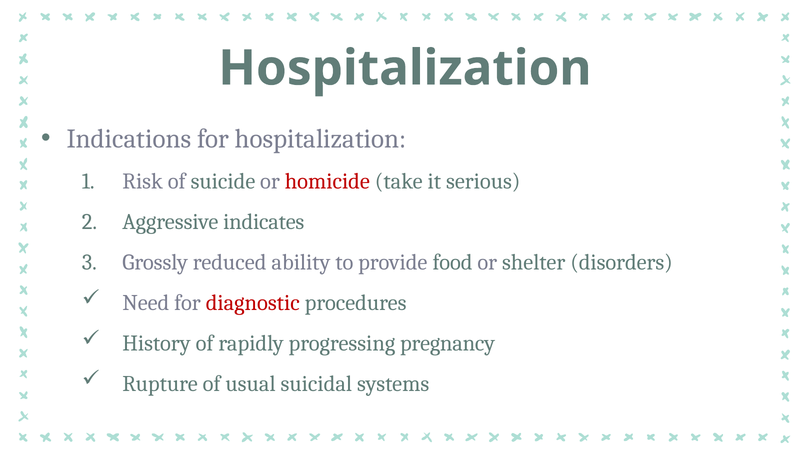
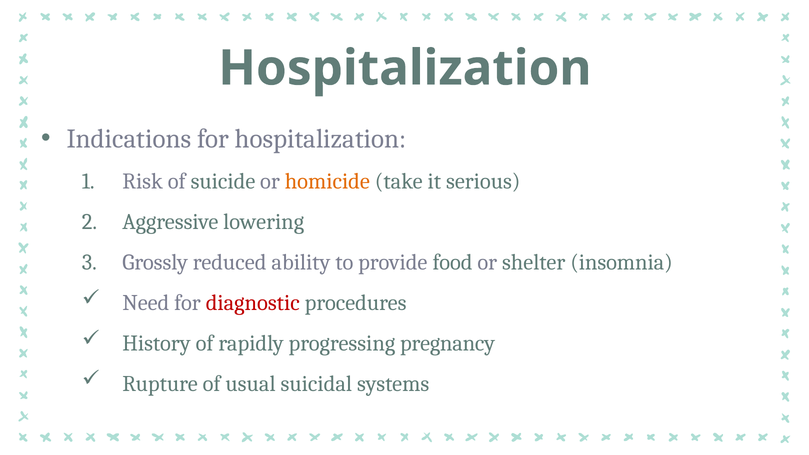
homicide colour: red -> orange
indicates: indicates -> lowering
disorders: disorders -> insomnia
